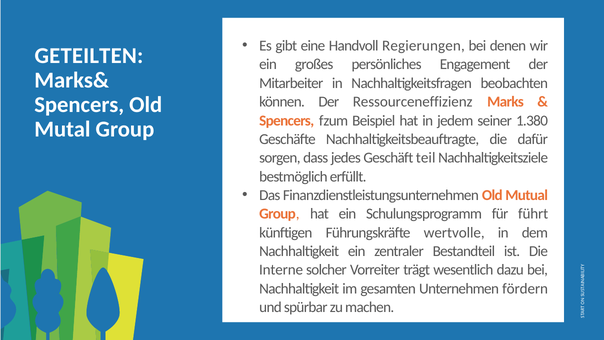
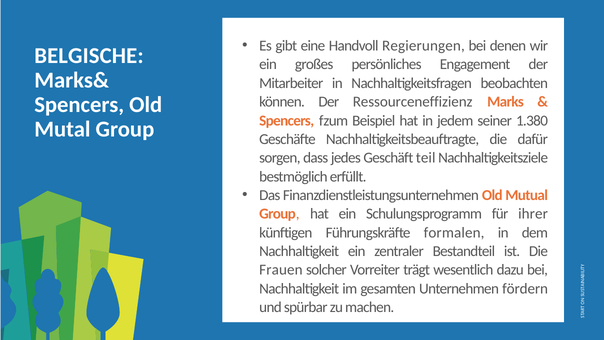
GETEILTEN: GETEILTEN -> BELGISCHE
führt: führt -> ihrer
wertvolle: wertvolle -> formalen
Interne: Interne -> Frauen
